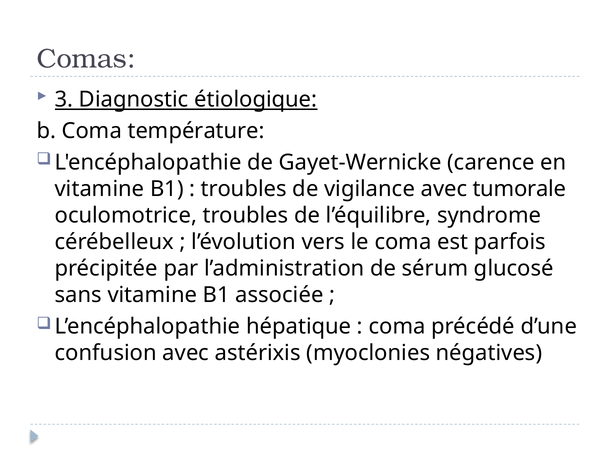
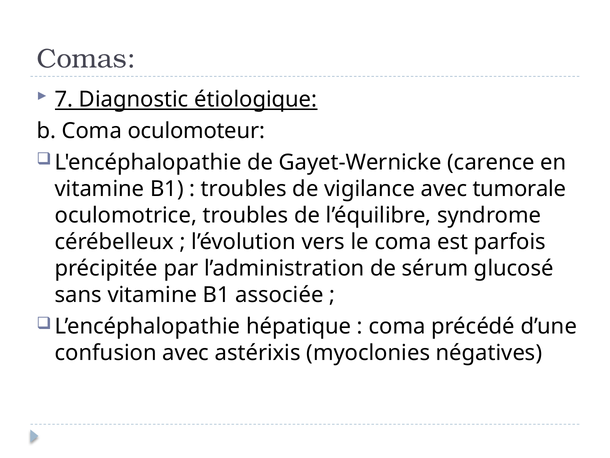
3: 3 -> 7
température: température -> oculomoteur
